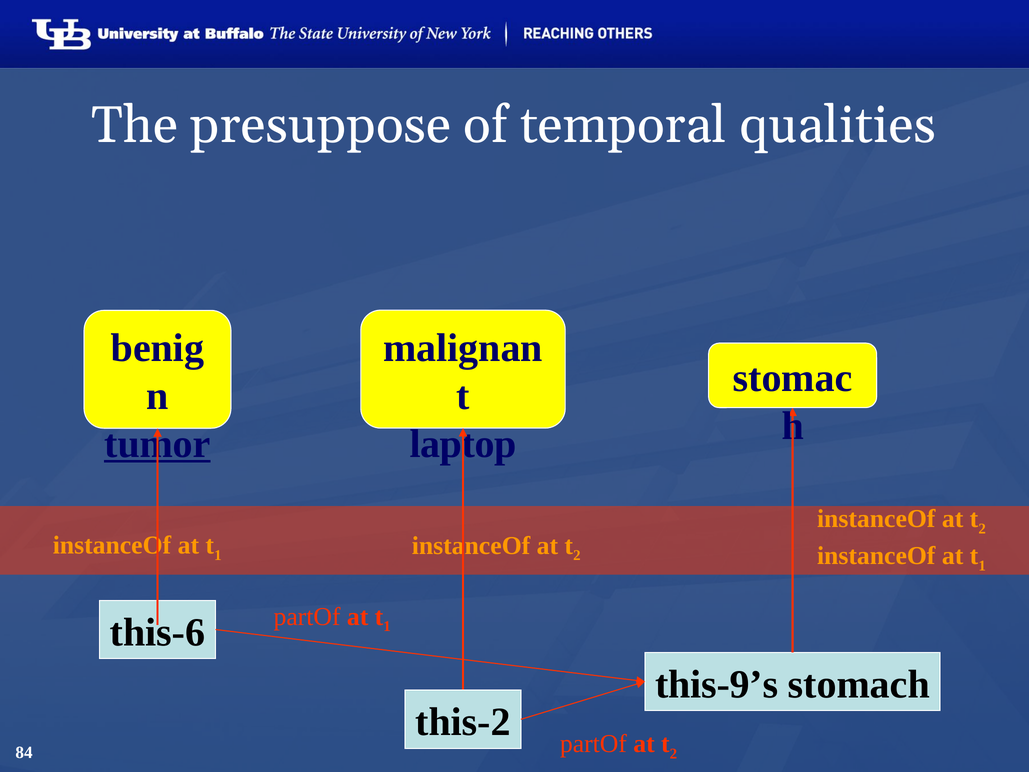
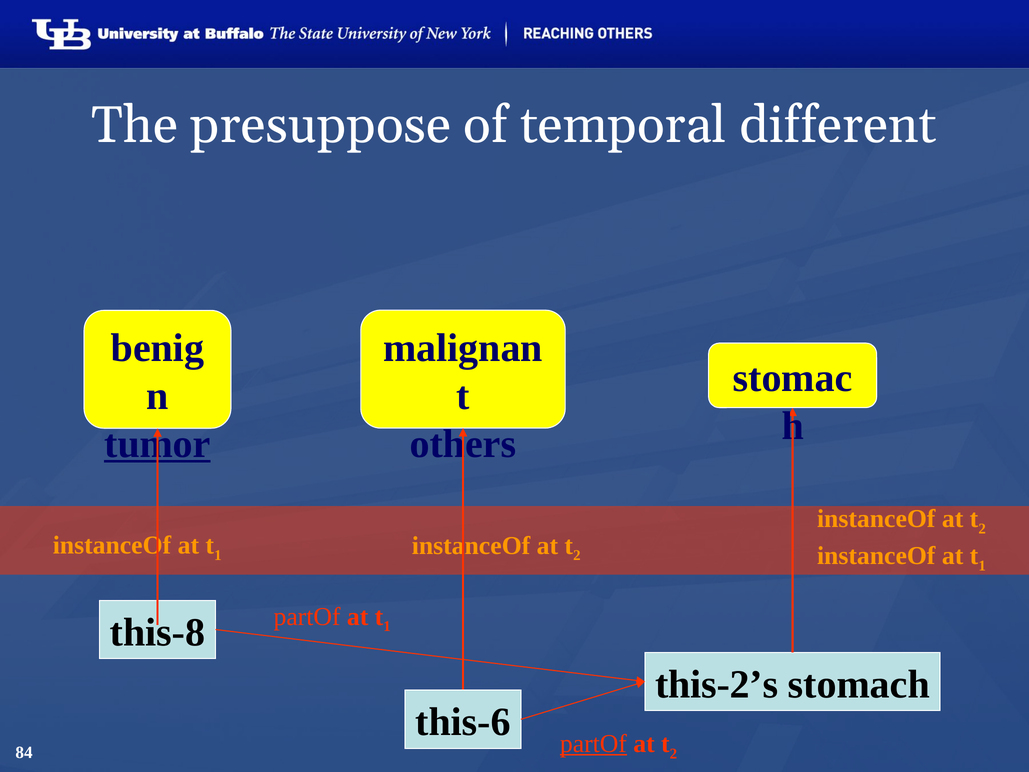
qualities: qualities -> different
laptop: laptop -> others
this-6: this-6 -> this-8
this-9’s: this-9’s -> this-2’s
this-2: this-2 -> this-6
partOf at (593, 743) underline: none -> present
